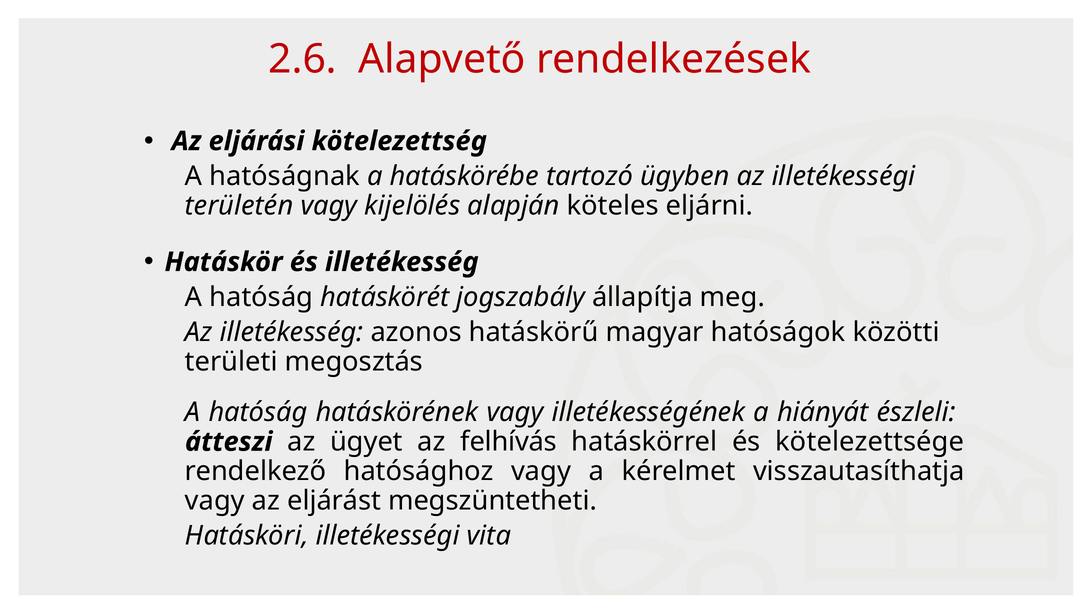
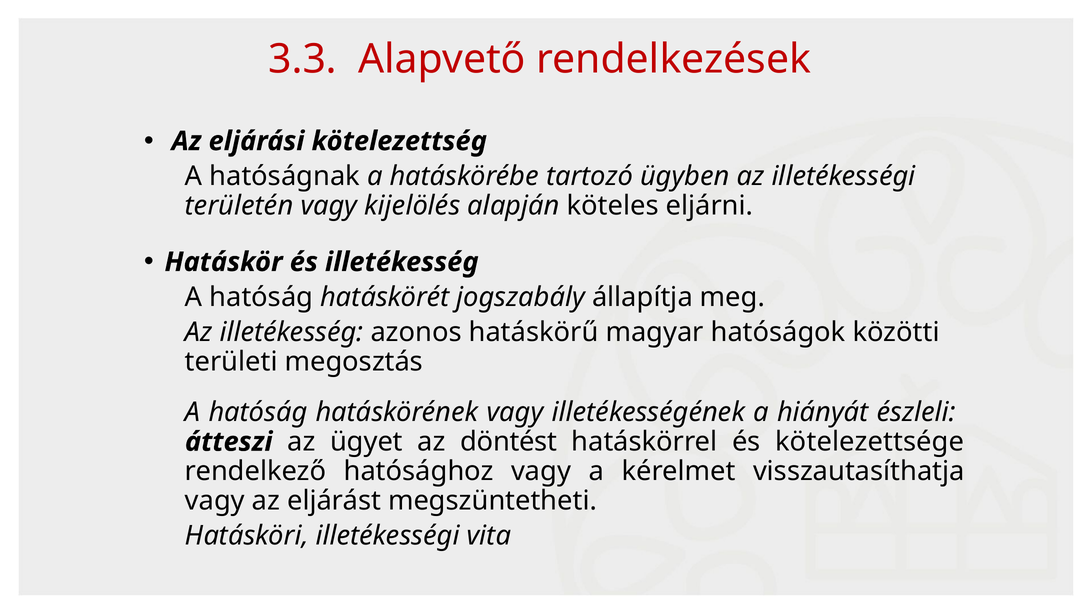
2.6: 2.6 -> 3.3
felhívás: felhívás -> döntést
